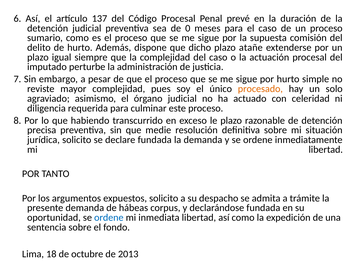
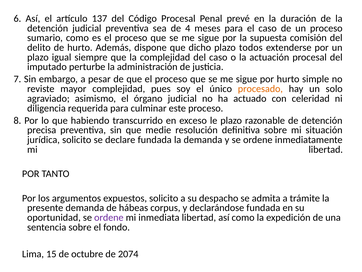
0: 0 -> 4
atañe: atañe -> todos
ordene at (109, 217) colour: blue -> purple
18: 18 -> 15
2013: 2013 -> 2074
